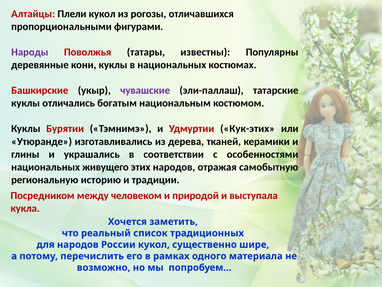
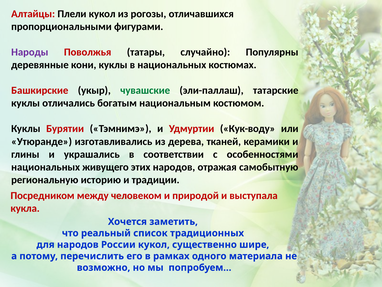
известны: известны -> случайно
чувашские colour: purple -> green
Кук-этих: Кук-этих -> Кук-воду
